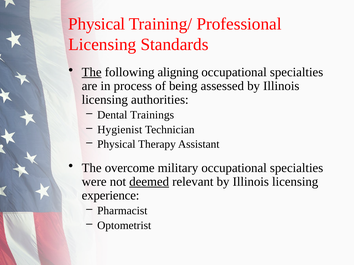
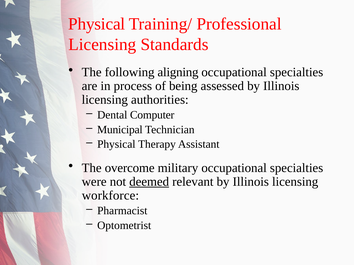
The at (92, 72) underline: present -> none
Trainings: Trainings -> Computer
Hygienist: Hygienist -> Municipal
experience: experience -> workforce
